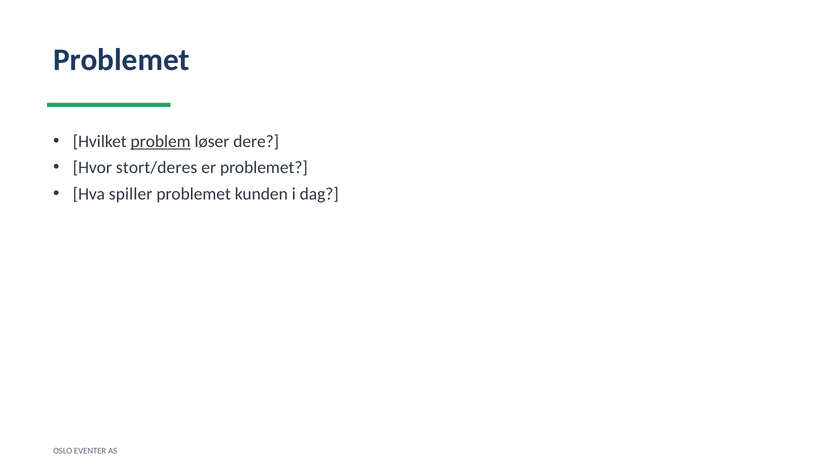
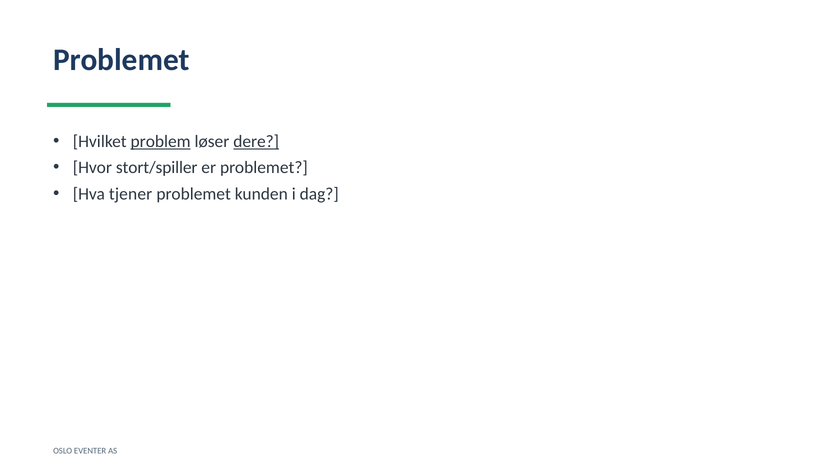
dere underline: none -> present
stort/deres: stort/deres -> stort/spiller
spiller: spiller -> tjener
